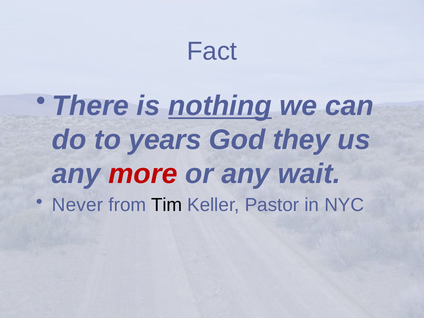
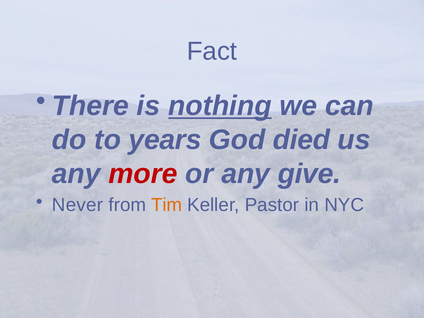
they: they -> died
wait: wait -> give
Tim colour: black -> orange
